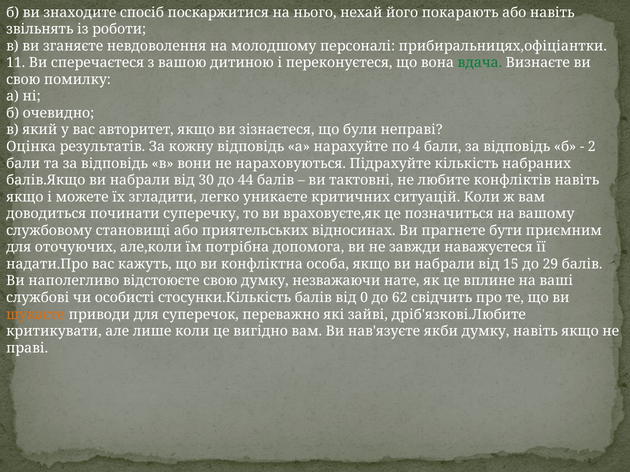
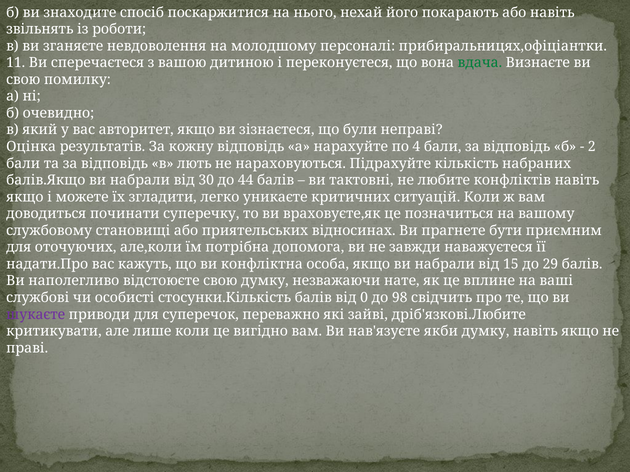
вони: вони -> лють
62: 62 -> 98
шукаєте colour: orange -> purple
